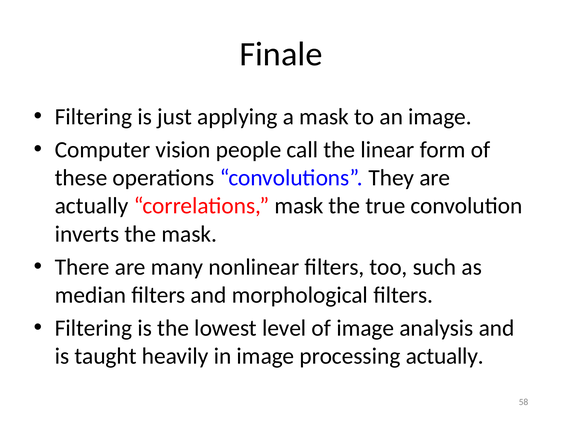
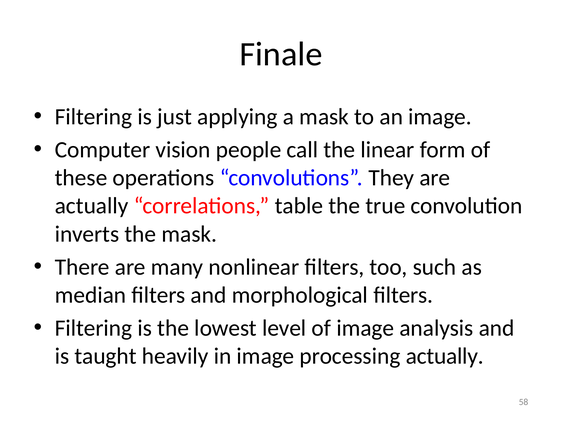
correlations mask: mask -> table
